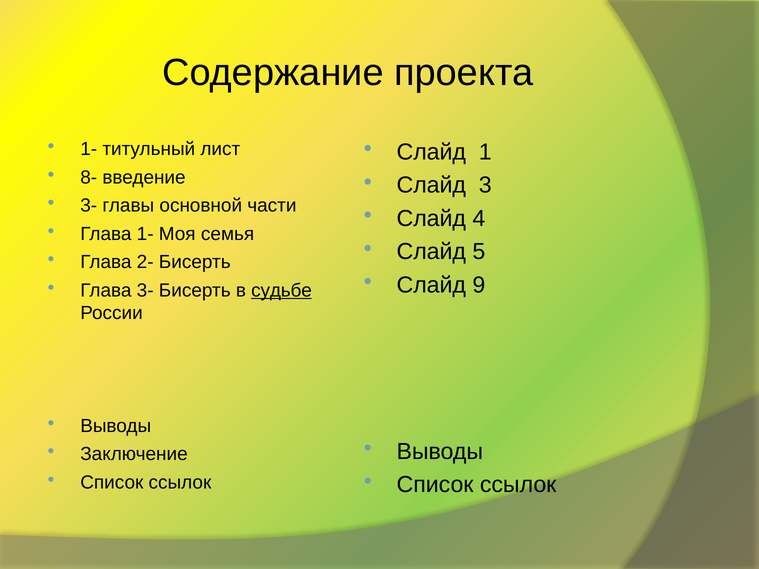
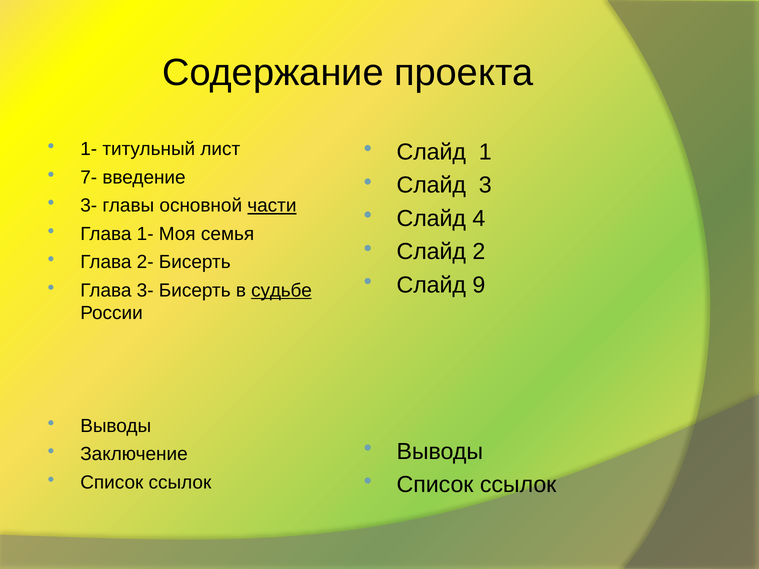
8-: 8- -> 7-
части underline: none -> present
5: 5 -> 2
